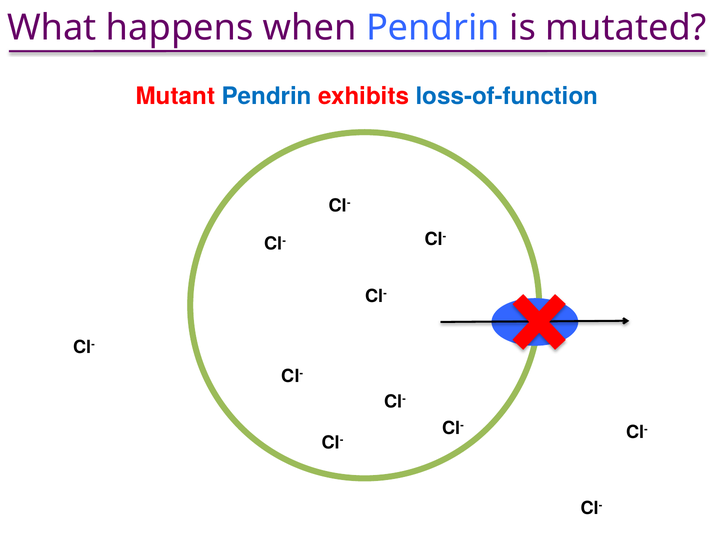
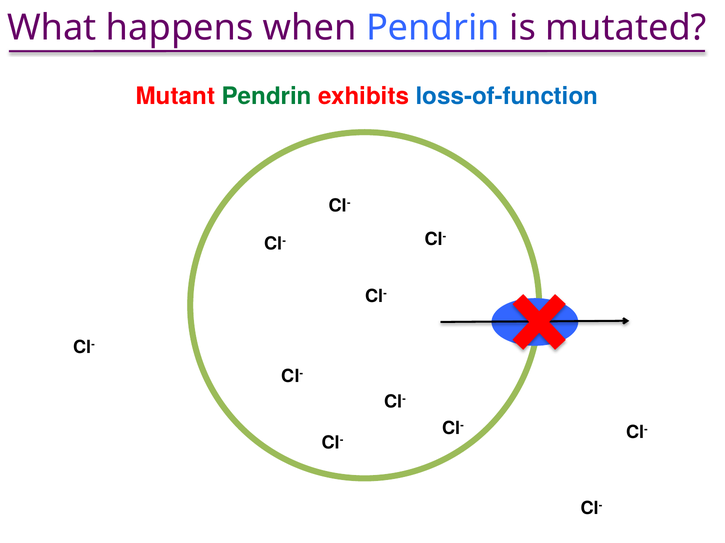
Pendrin at (267, 96) colour: blue -> green
